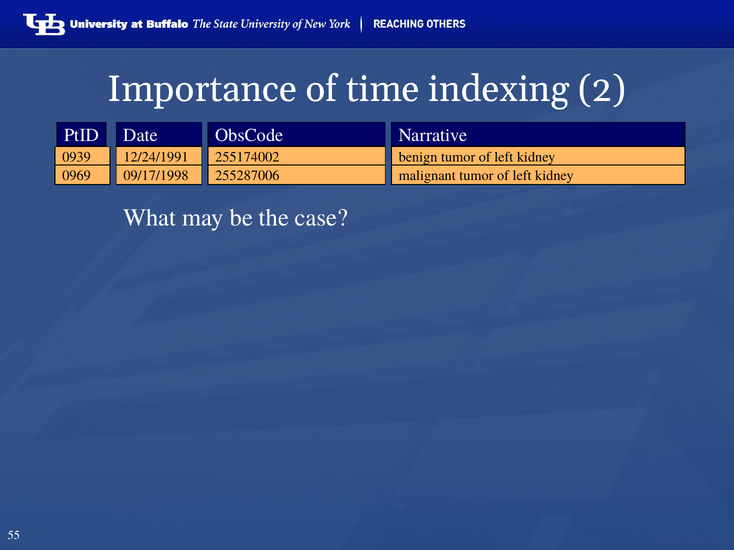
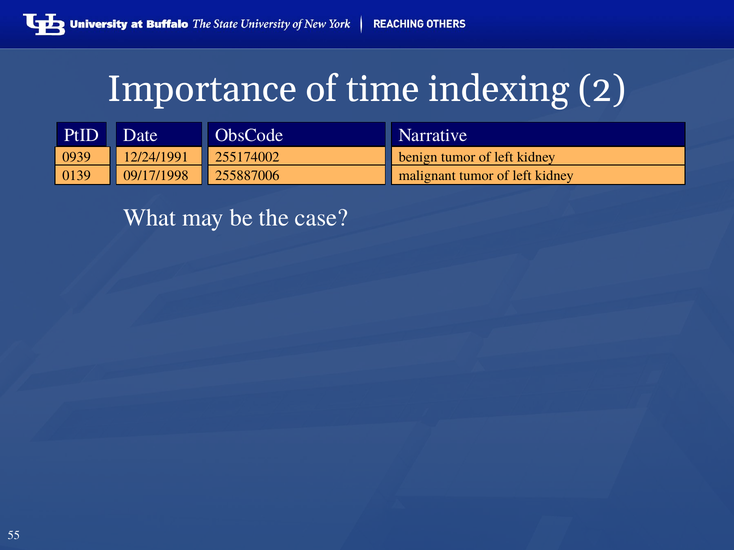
0969: 0969 -> 0139
255287006: 255287006 -> 255887006
